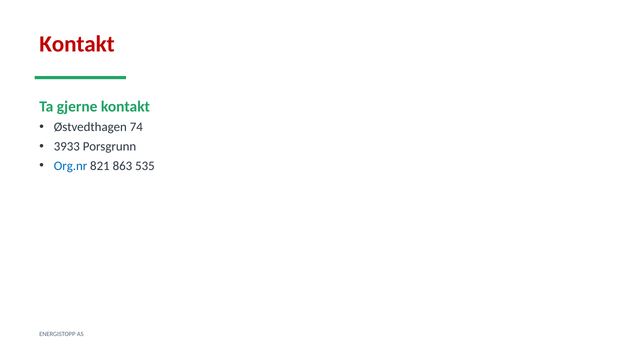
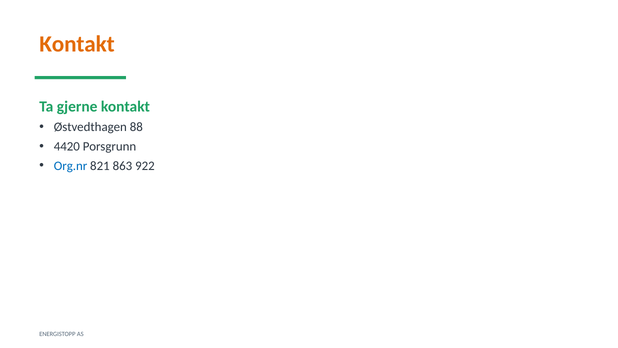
Kontakt at (77, 44) colour: red -> orange
74: 74 -> 88
3933: 3933 -> 4420
535: 535 -> 922
